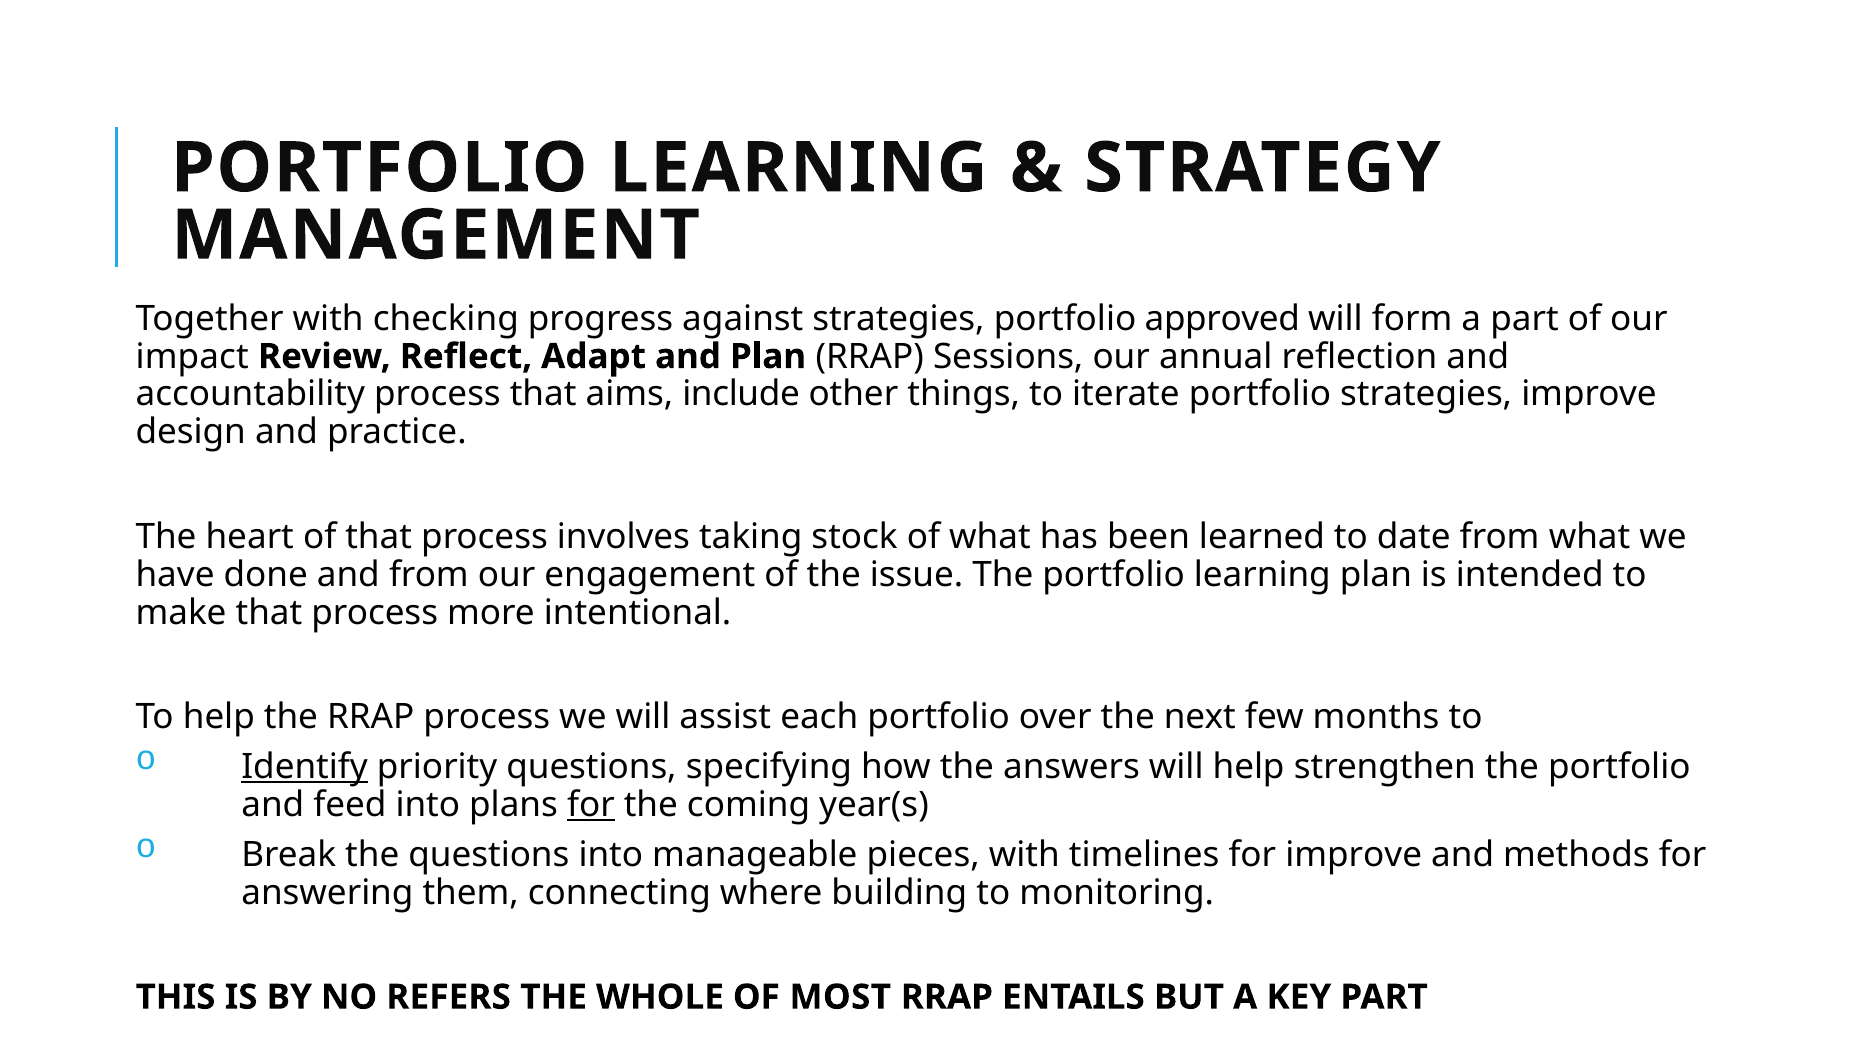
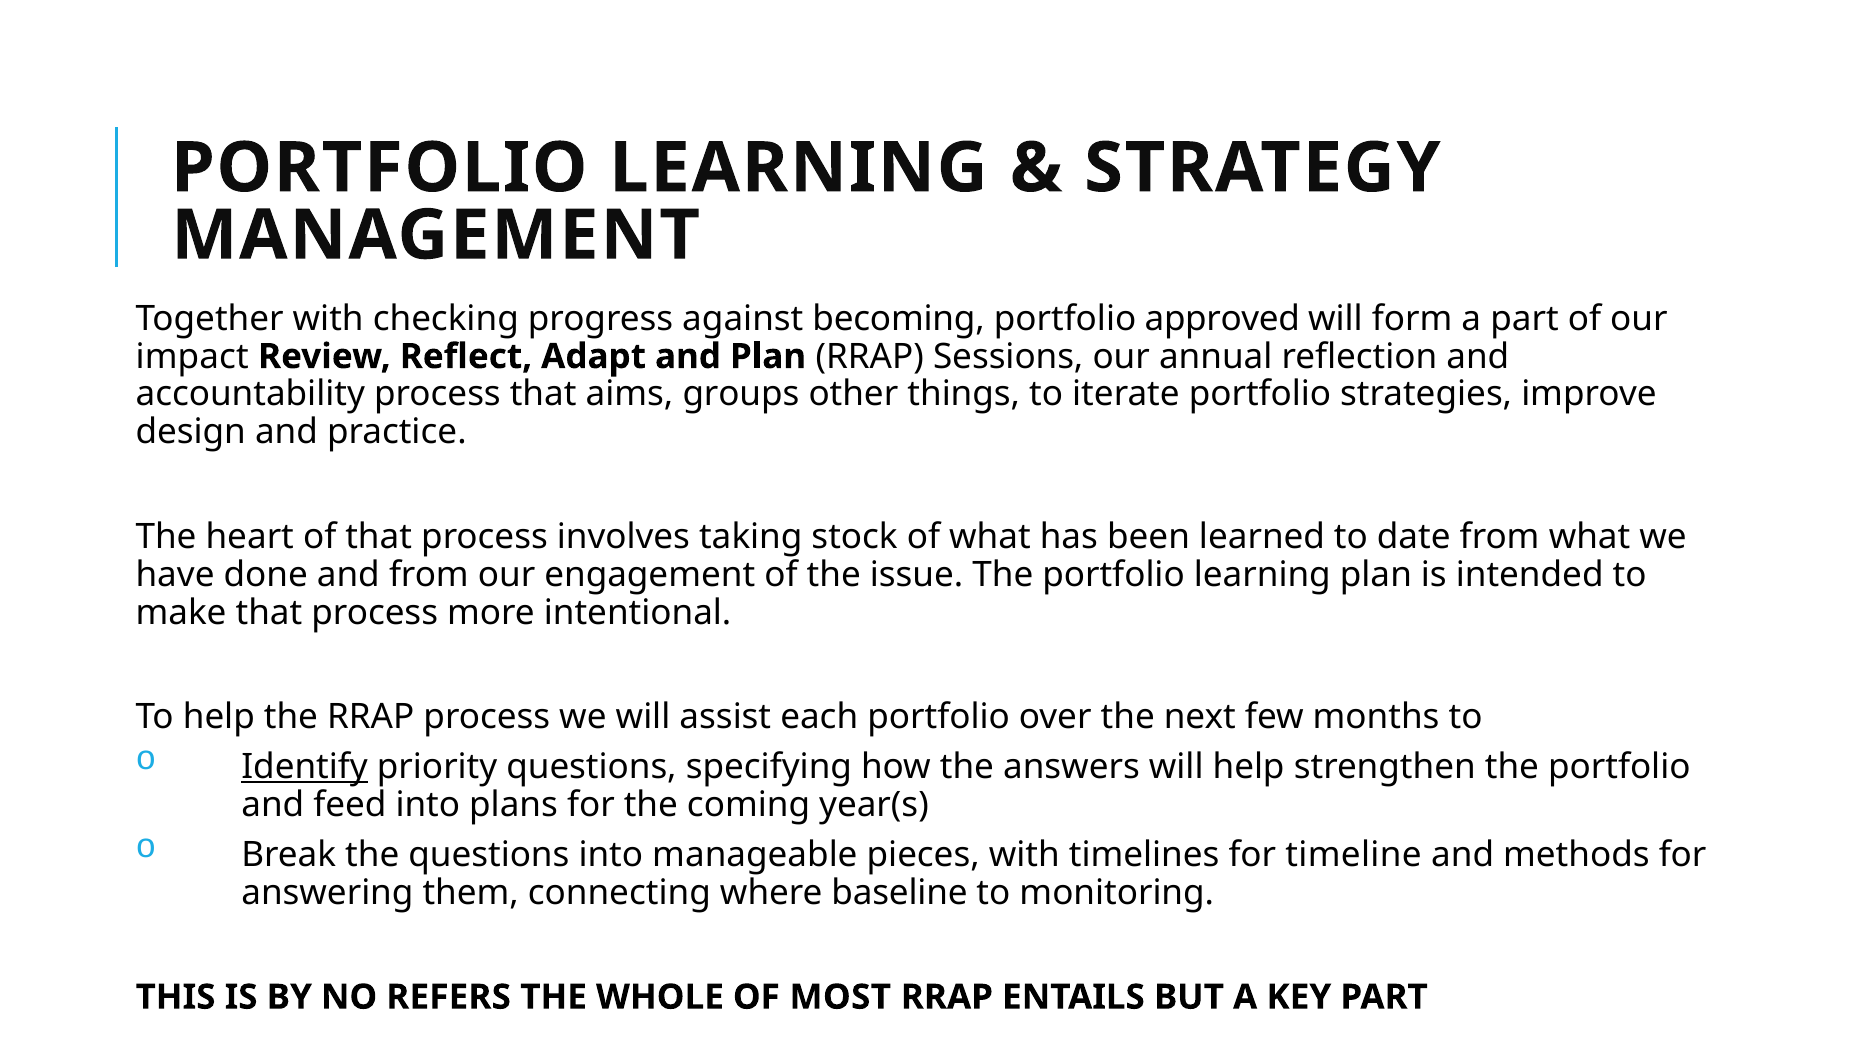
against strategies: strategies -> becoming
include: include -> groups
for at (591, 805) underline: present -> none
for improve: improve -> timeline
building: building -> baseline
